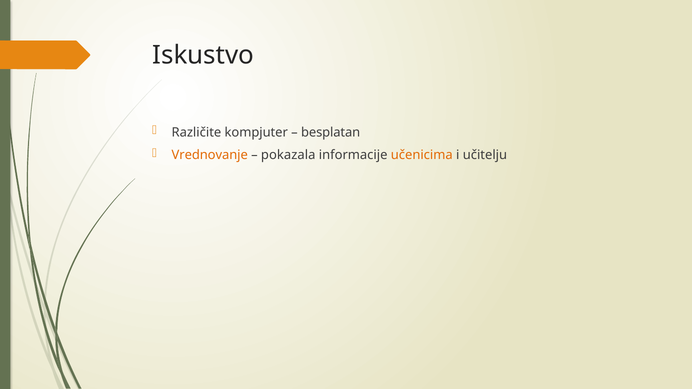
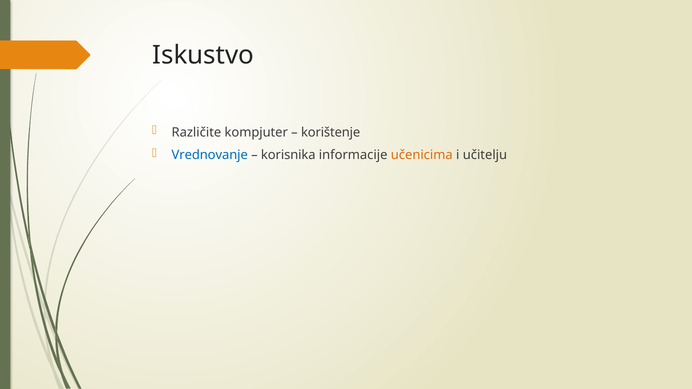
besplatan: besplatan -> korištenje
Vrednovanje colour: orange -> blue
pokazala: pokazala -> korisnika
